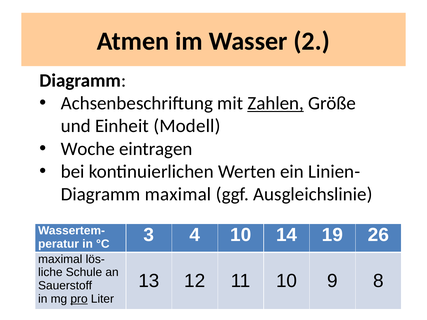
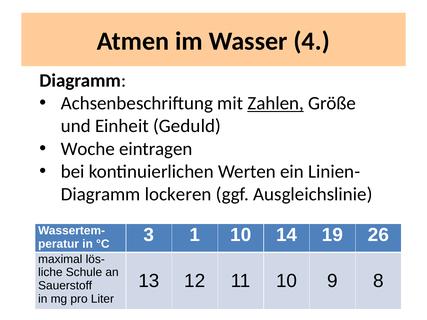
2: 2 -> 4
Modell: Modell -> Geduld
Diagramm maximal: maximal -> lockeren
4: 4 -> 1
pro underline: present -> none
